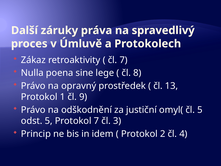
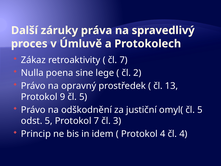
8: 8 -> 2
1: 1 -> 9
9 at (83, 97): 9 -> 5
Protokol 2: 2 -> 4
